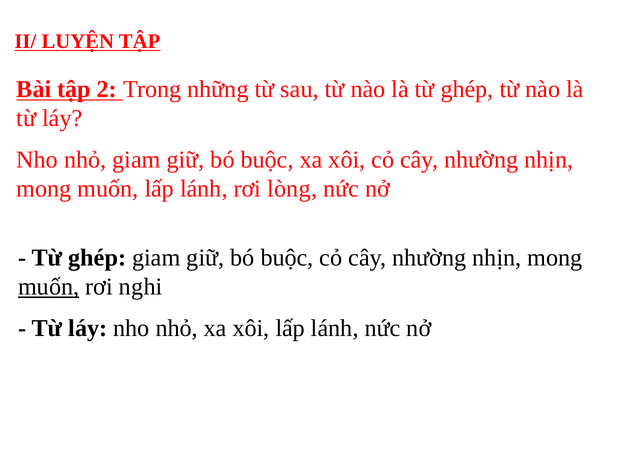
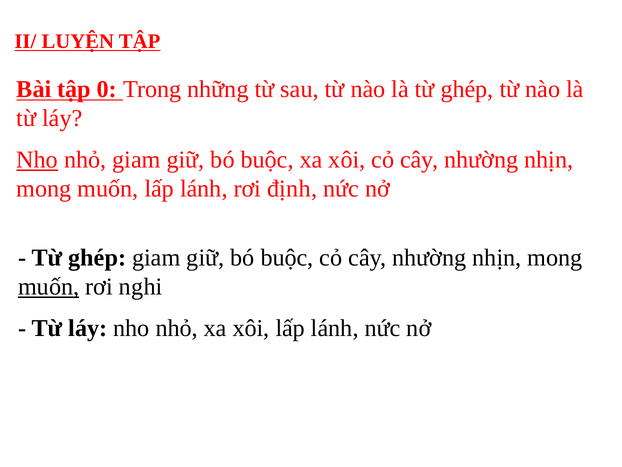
2: 2 -> 0
Nho at (37, 160) underline: none -> present
lòng: lòng -> định
